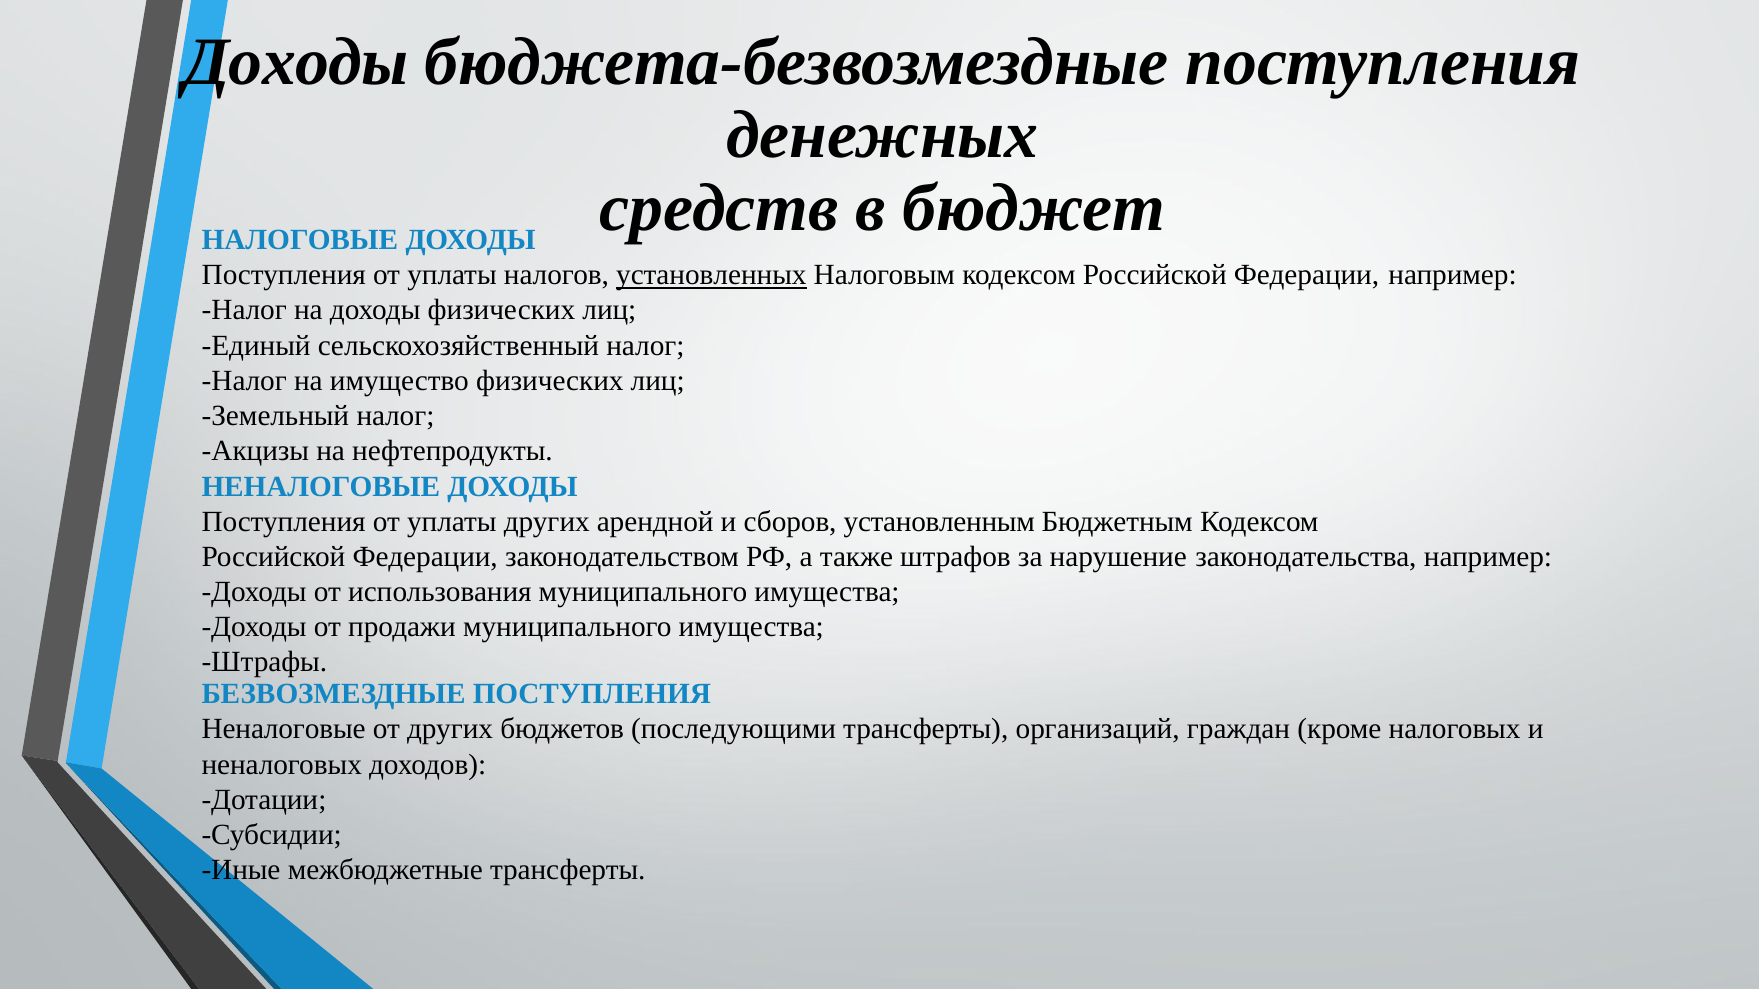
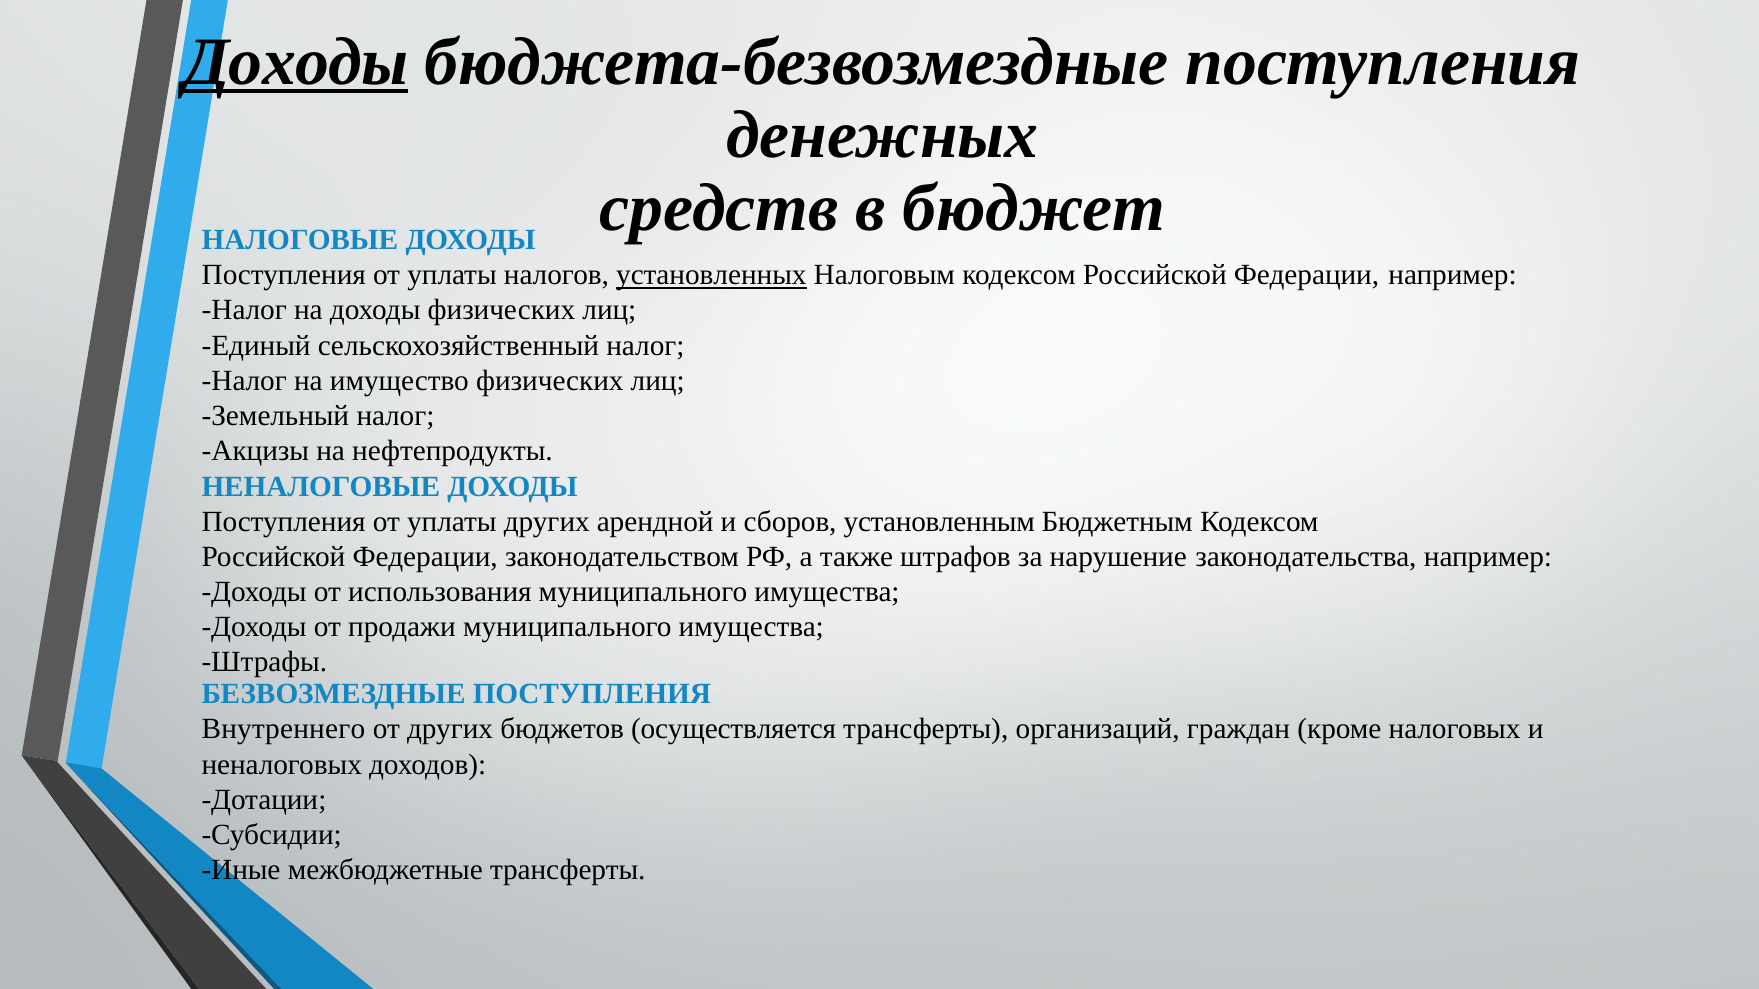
Доходы at (296, 62) underline: none -> present
Неналоговые at (284, 730): Неналоговые -> Внутреннего
последующими: последующими -> осуществляется
